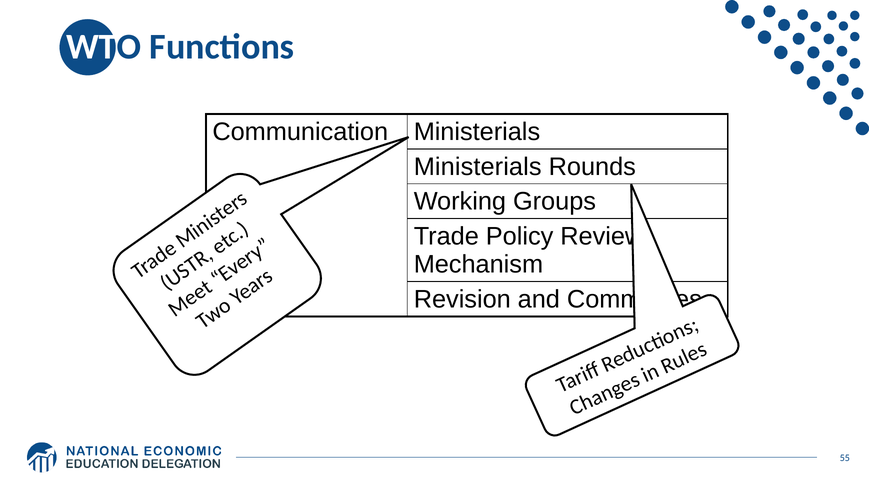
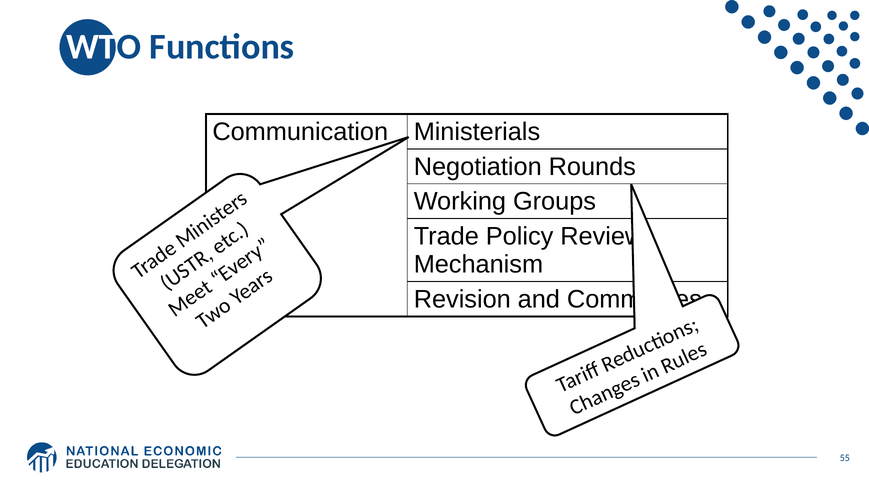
Ministerials at (478, 167): Ministerials -> Negotiation
